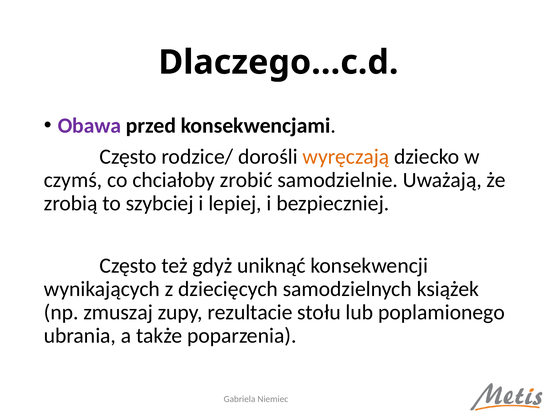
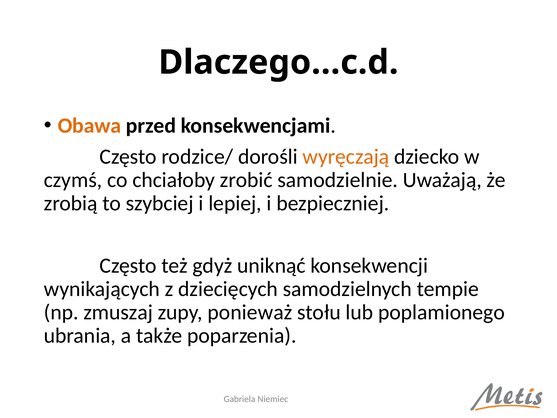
Obawa colour: purple -> orange
książek: książek -> tempie
rezultacie: rezultacie -> ponieważ
